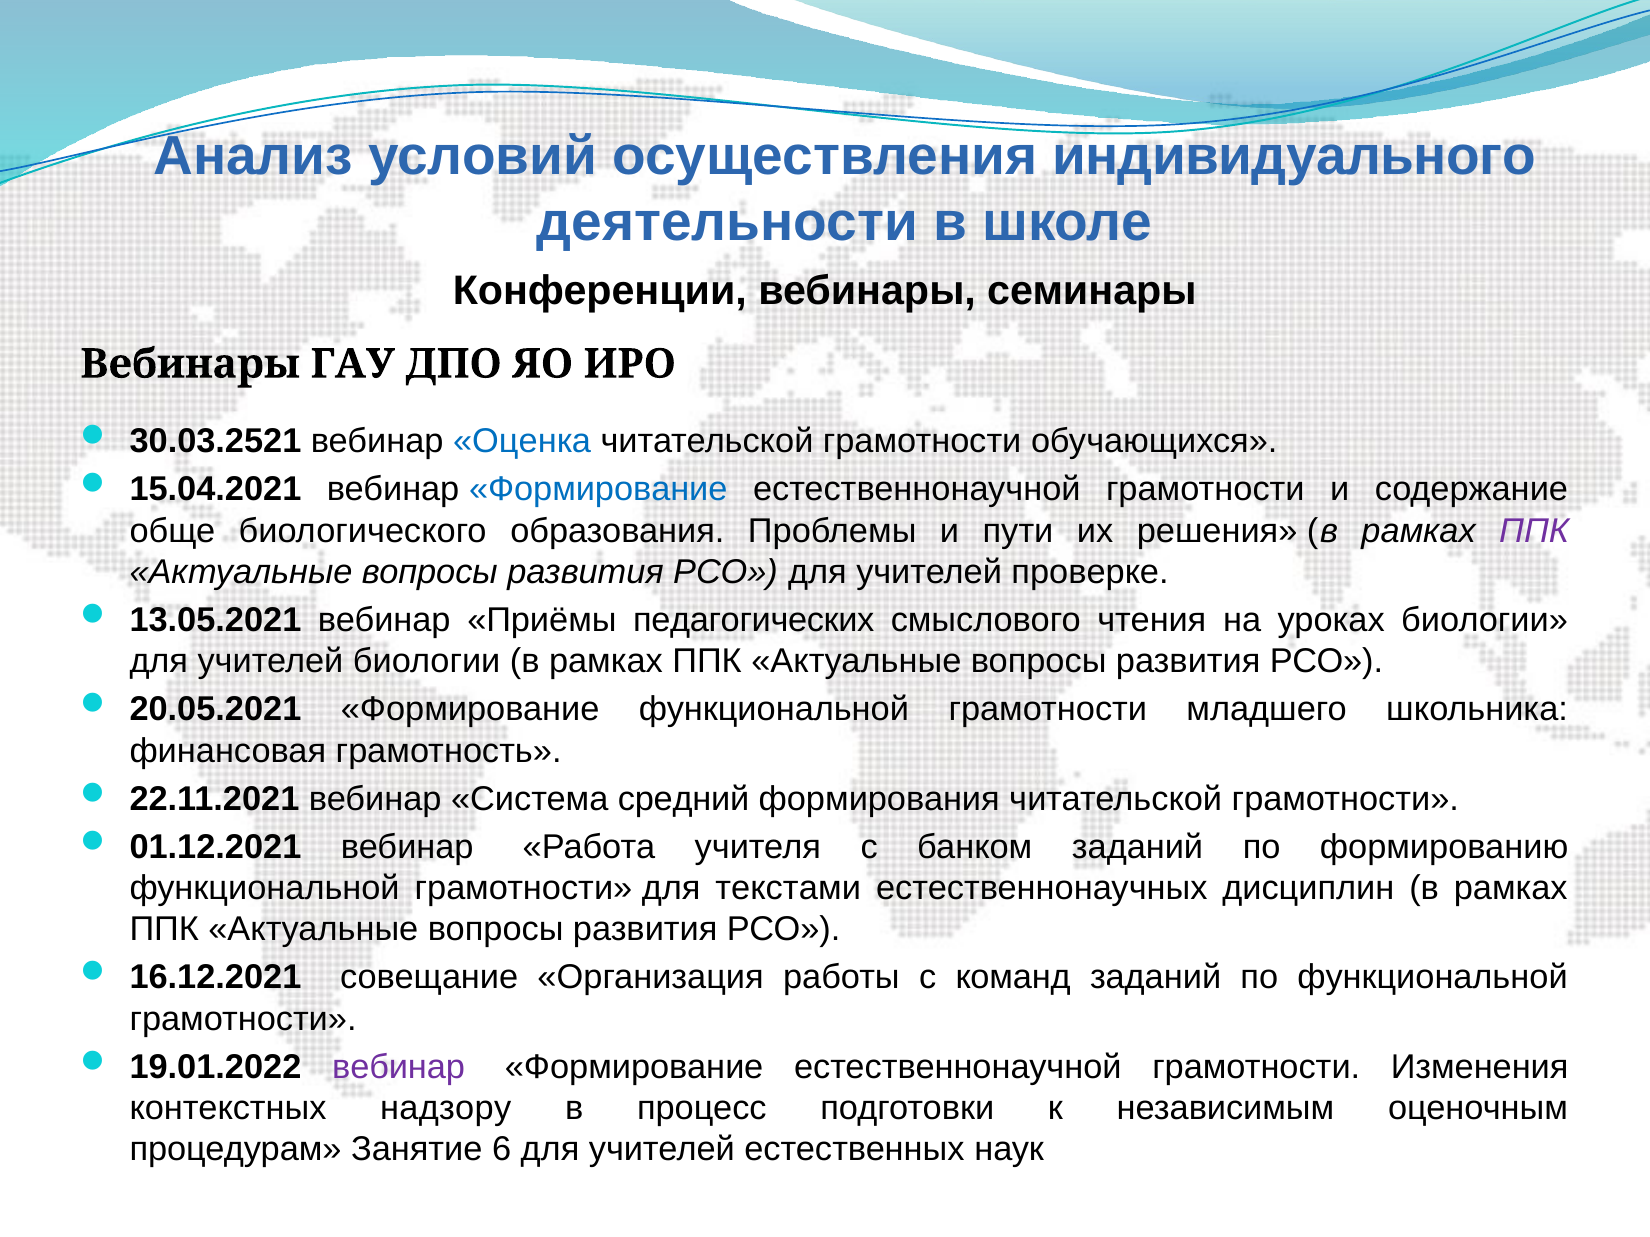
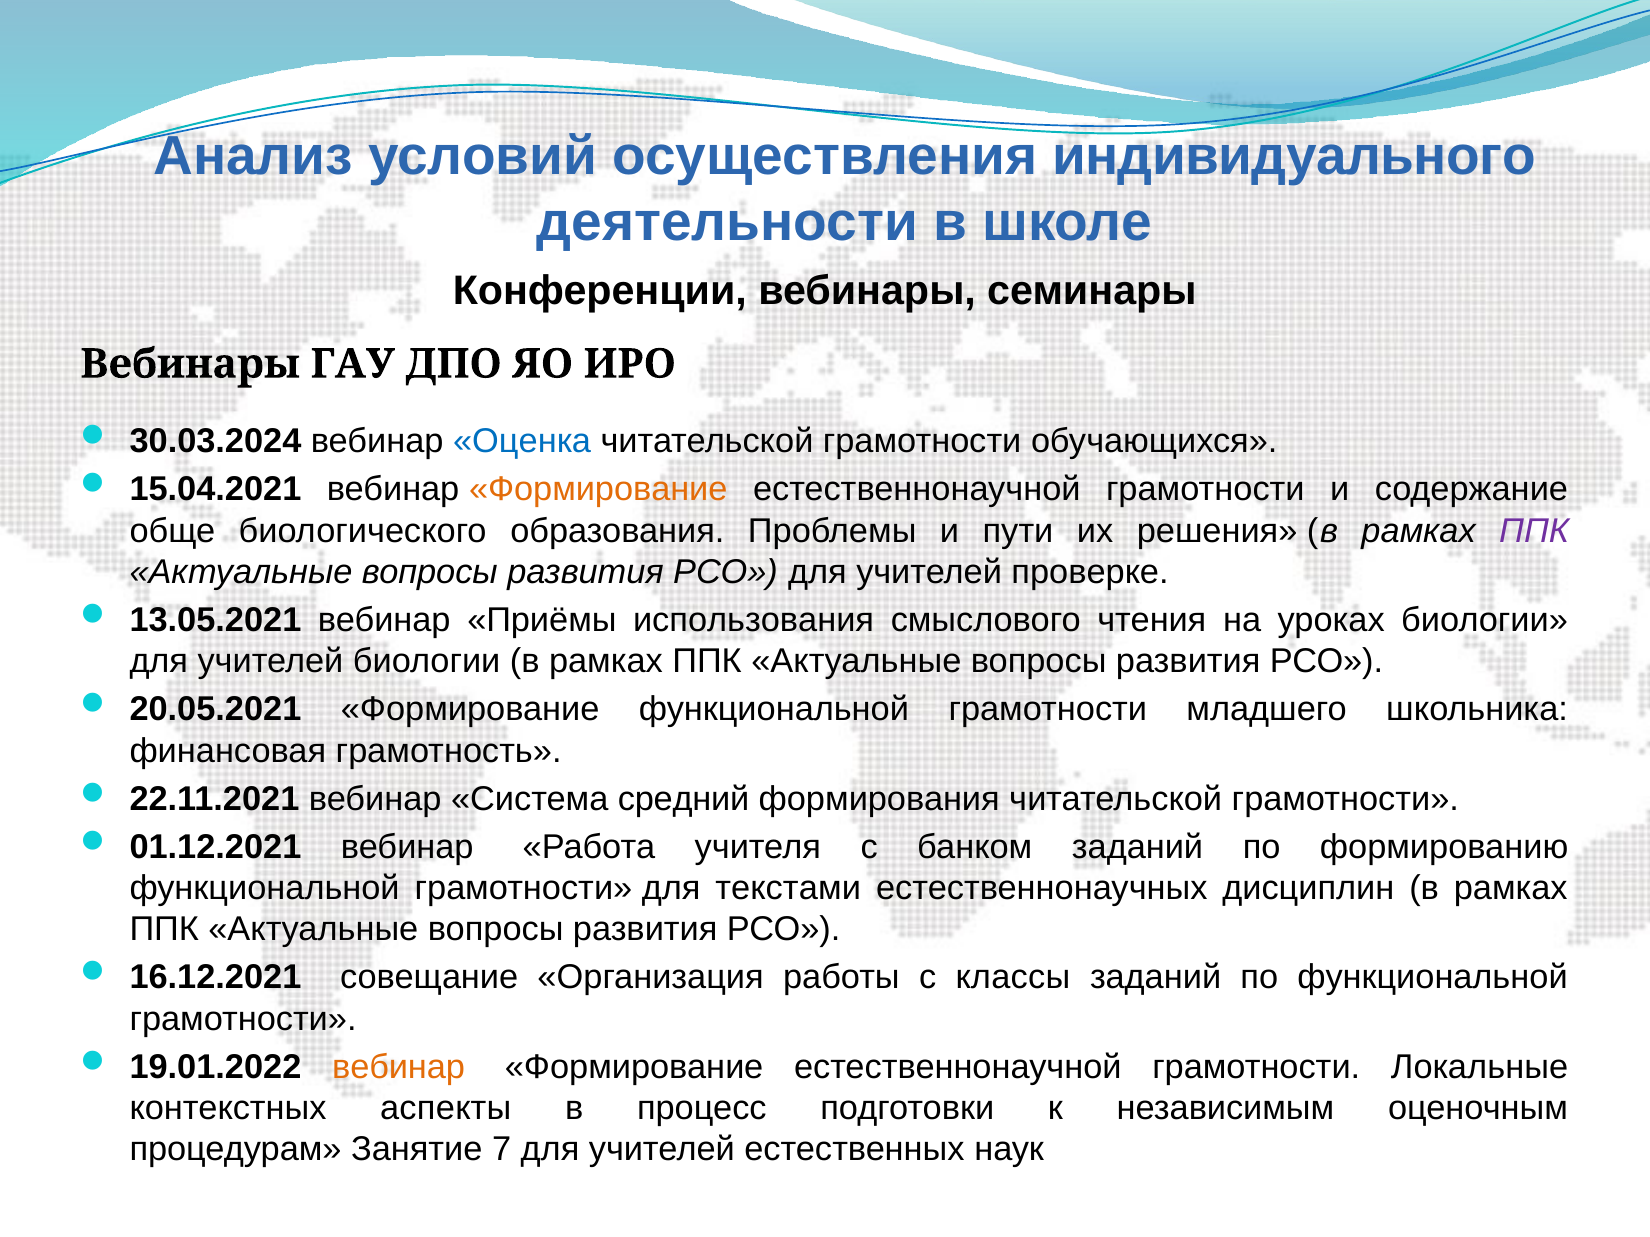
30.03.2521: 30.03.2521 -> 30.03.2024
Формирование at (598, 490) colour: blue -> orange
педагогических: педагогических -> использования
команд: команд -> классы
вебинар at (399, 1067) colour: purple -> orange
Изменения: Изменения -> Локальные
надзору: надзору -> аспекты
6: 6 -> 7
